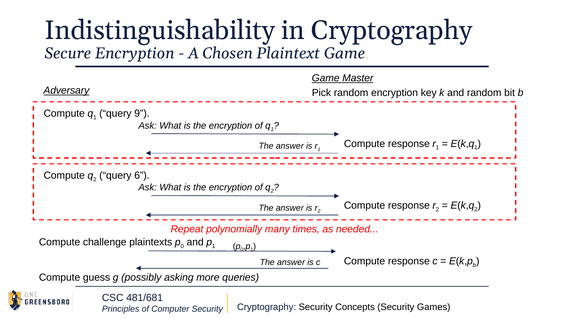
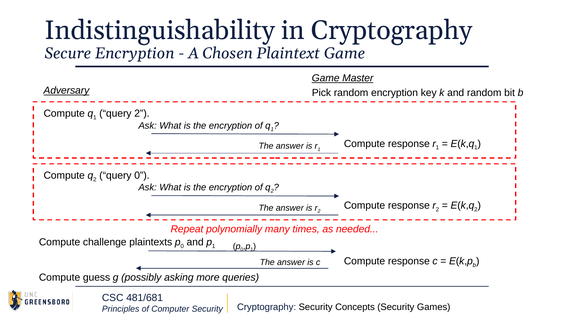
query 9: 9 -> 2
query 6: 6 -> 0
